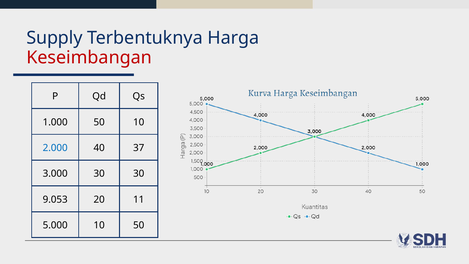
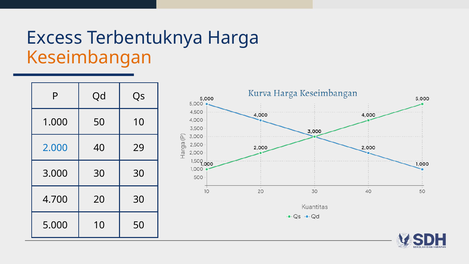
Supply: Supply -> Excess
Keseimbangan colour: red -> orange
37: 37 -> 29
9.053: 9.053 -> 4.700
20 11: 11 -> 30
